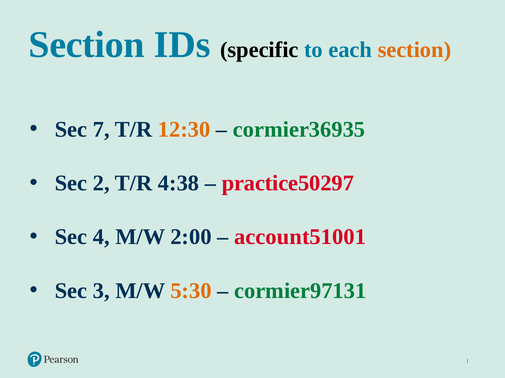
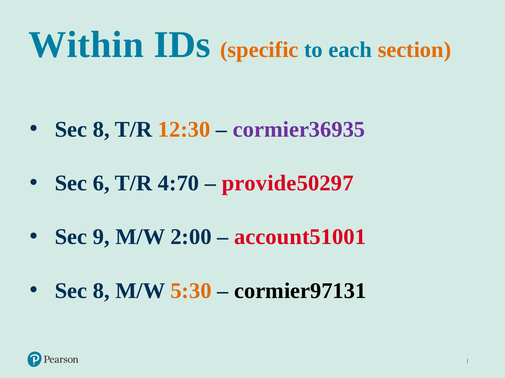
Section at (87, 45): Section -> Within
specific colour: black -> orange
7 at (101, 130): 7 -> 8
cormier36935 colour: green -> purple
2: 2 -> 6
4:38: 4:38 -> 4:70
practice50297: practice50297 -> provide50297
4: 4 -> 9
3 at (101, 291): 3 -> 8
cormier97131 colour: green -> black
